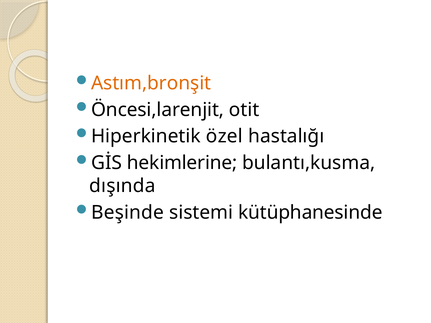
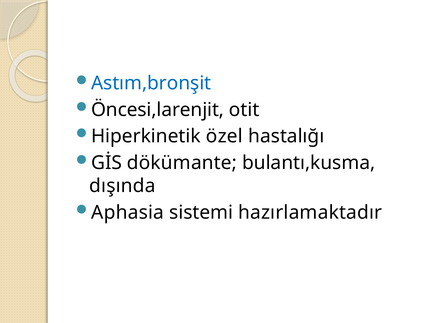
Astım,bronşit colour: orange -> blue
hekimlerine: hekimlerine -> dökümante
Beşinde: Beşinde -> Aphasia
kütüphanesinde: kütüphanesinde -> hazırlamaktadır
